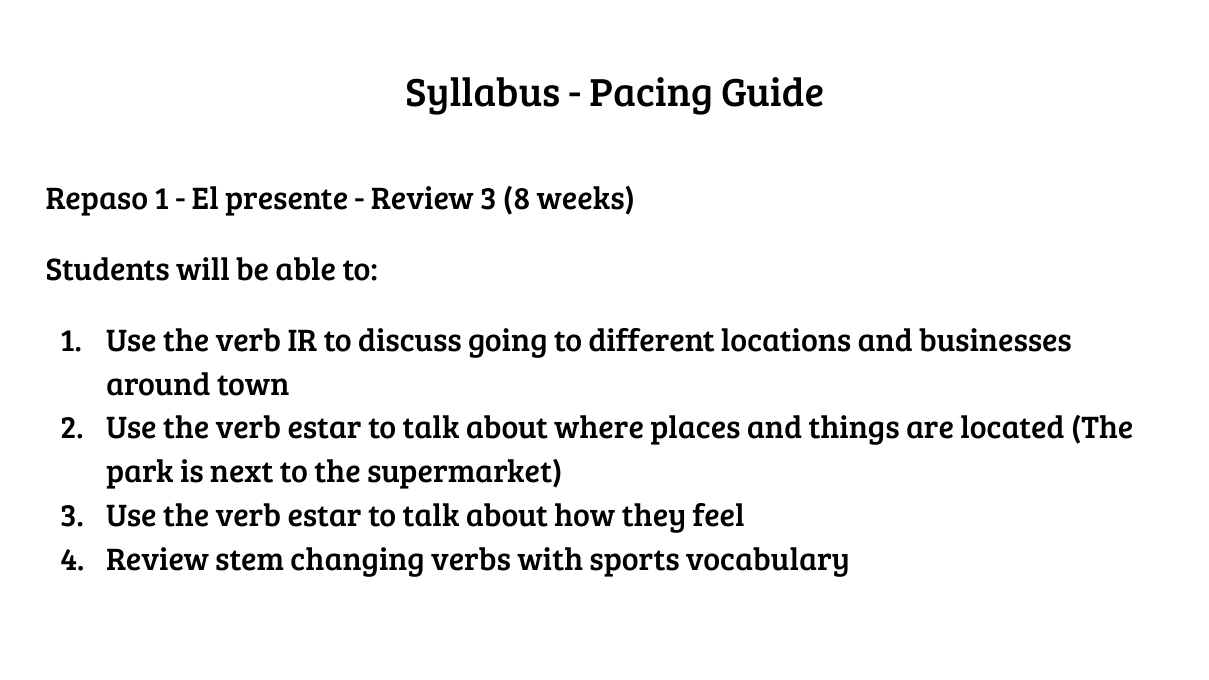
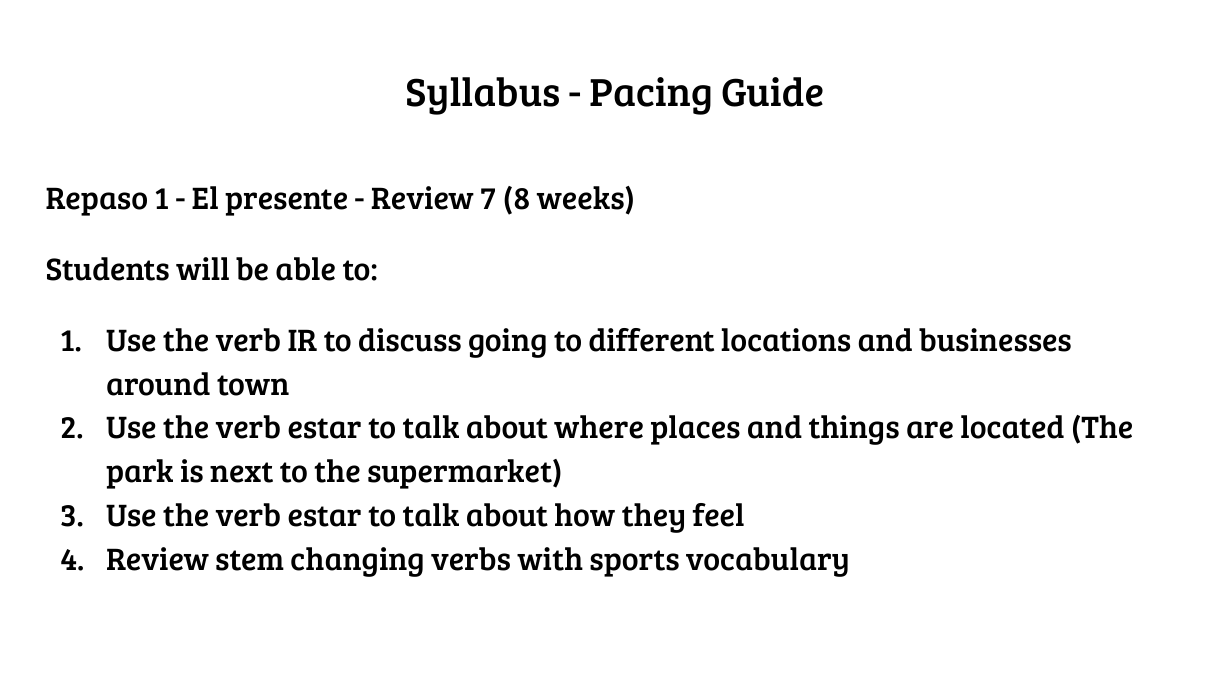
Review 3: 3 -> 7
